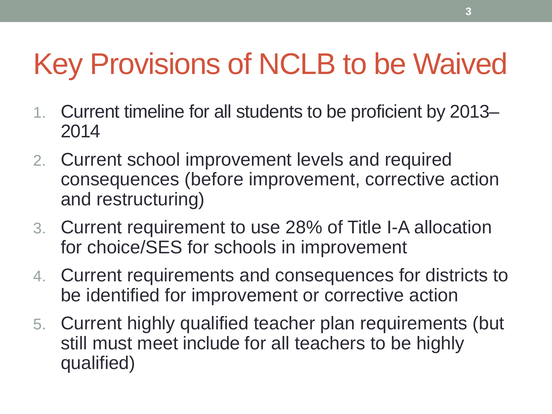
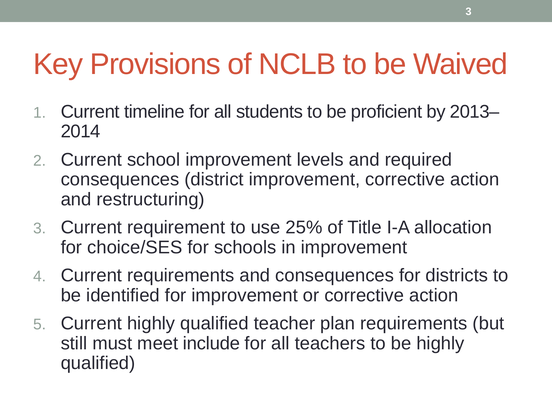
before: before -> district
28%: 28% -> 25%
